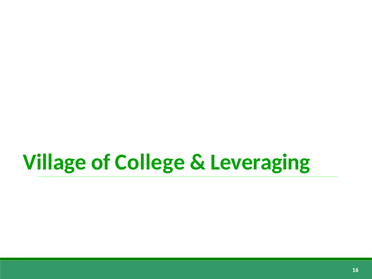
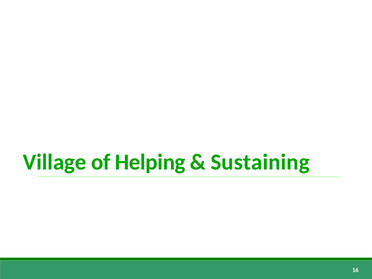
College: College -> Helping
Leveraging: Leveraging -> Sustaining
